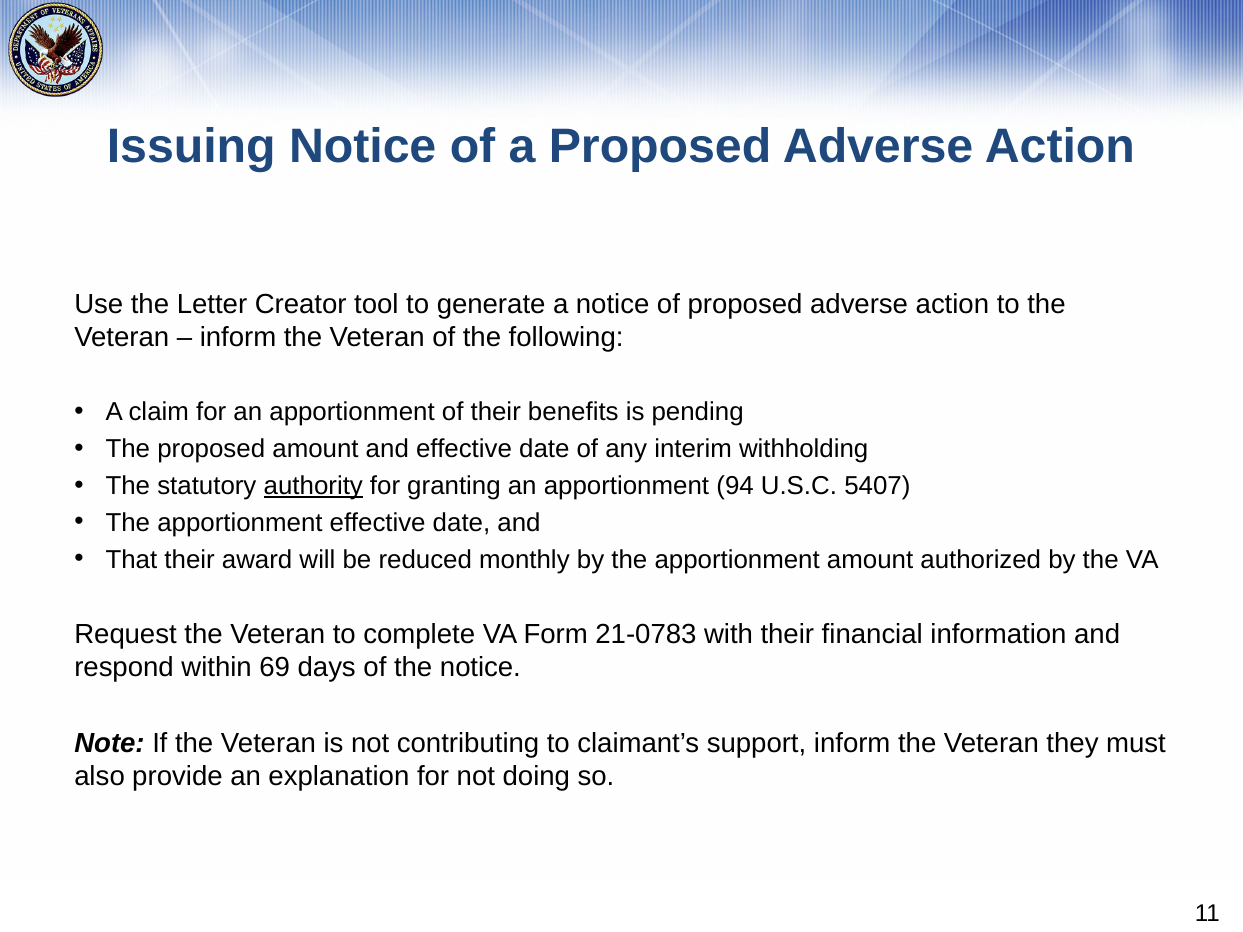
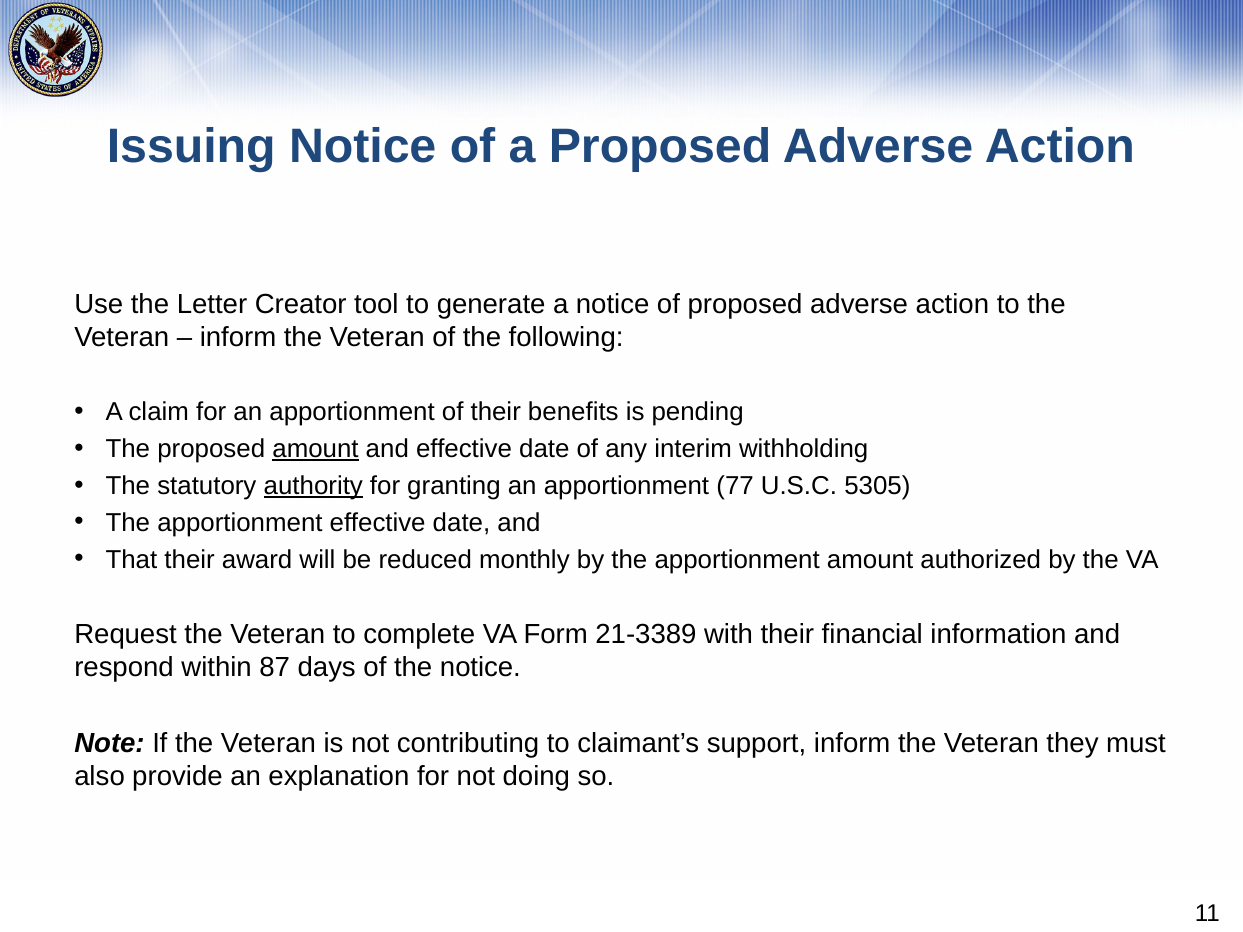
amount at (316, 449) underline: none -> present
94: 94 -> 77
5407: 5407 -> 5305
21-0783: 21-0783 -> 21-3389
69: 69 -> 87
